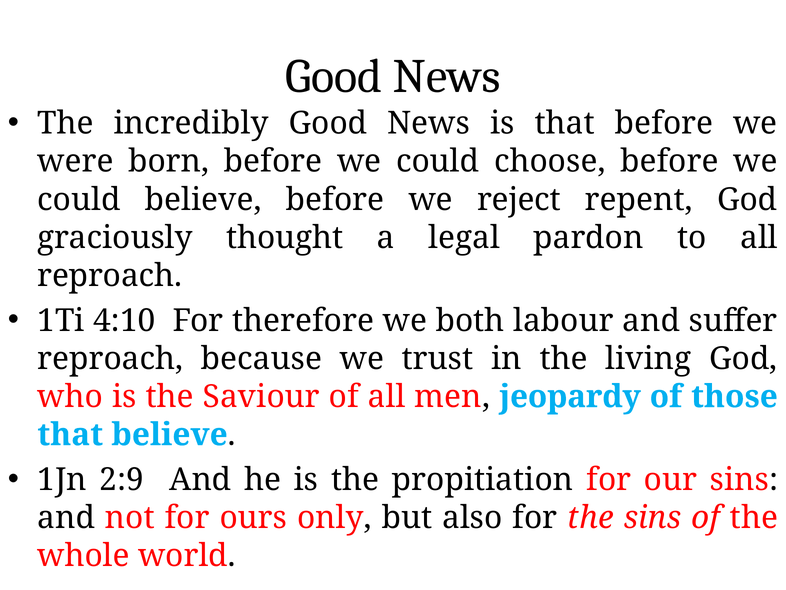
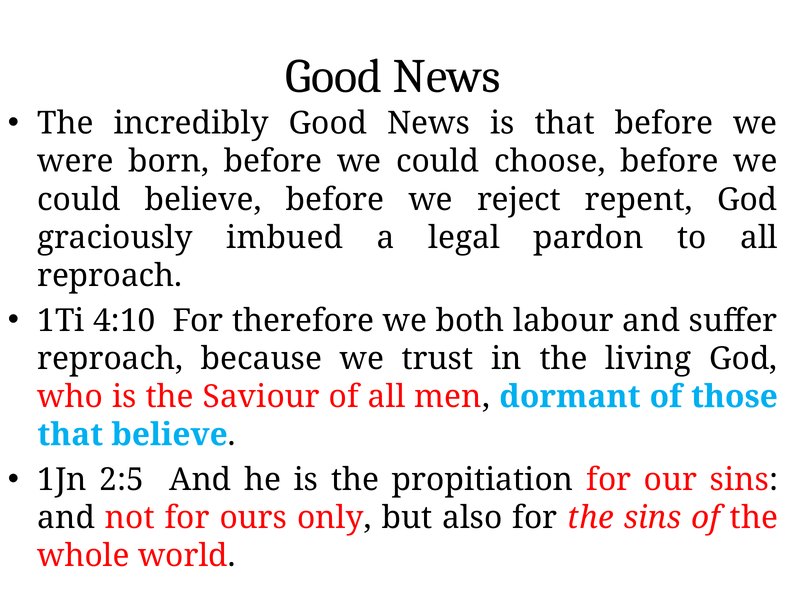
thought: thought -> imbued
jeopardy: jeopardy -> dormant
2:9: 2:9 -> 2:5
